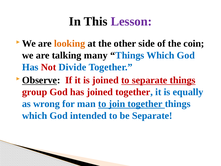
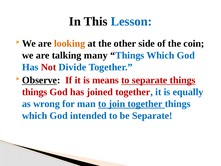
Lesson colour: purple -> blue
is joined: joined -> means
group at (35, 92): group -> things
